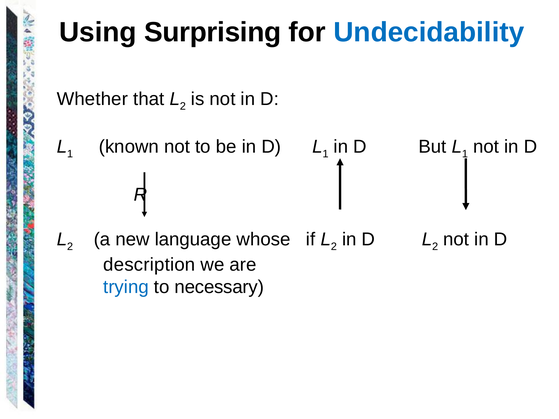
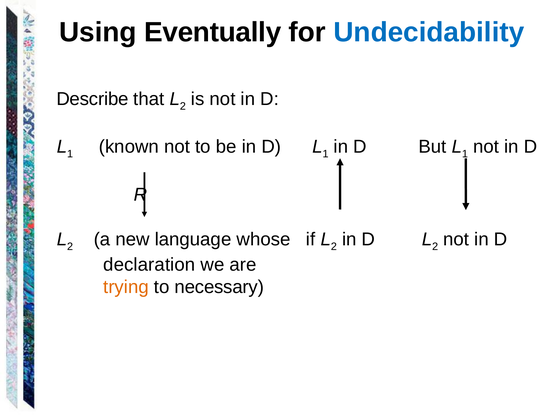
Surprising: Surprising -> Eventually
Whether: Whether -> Describe
description: description -> declaration
trying colour: blue -> orange
